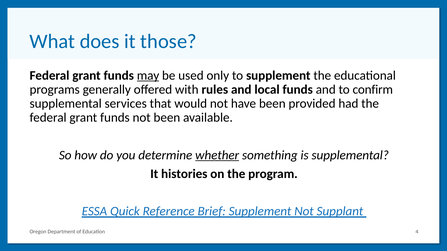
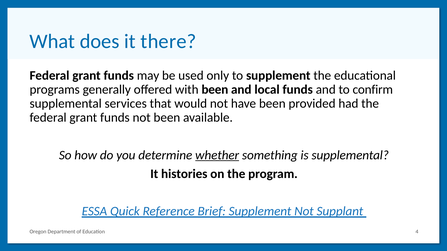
those: those -> there
may underline: present -> none
with rules: rules -> been
